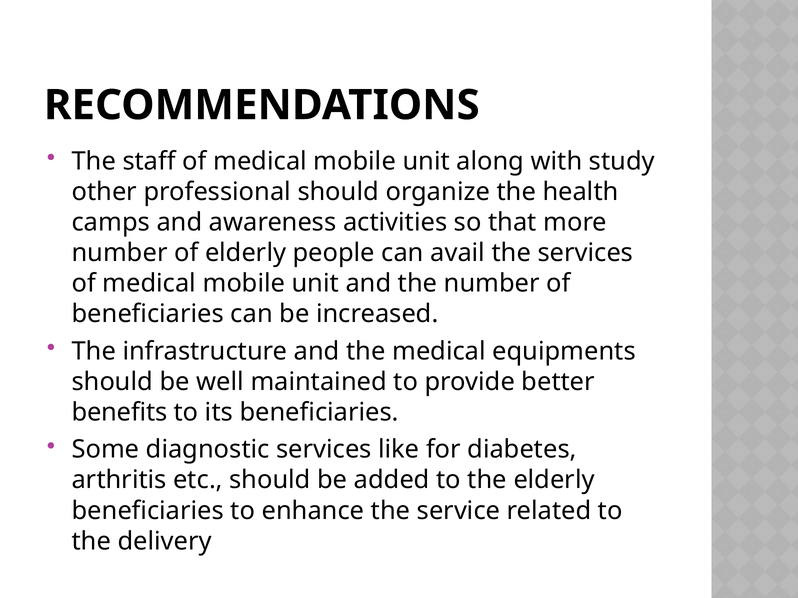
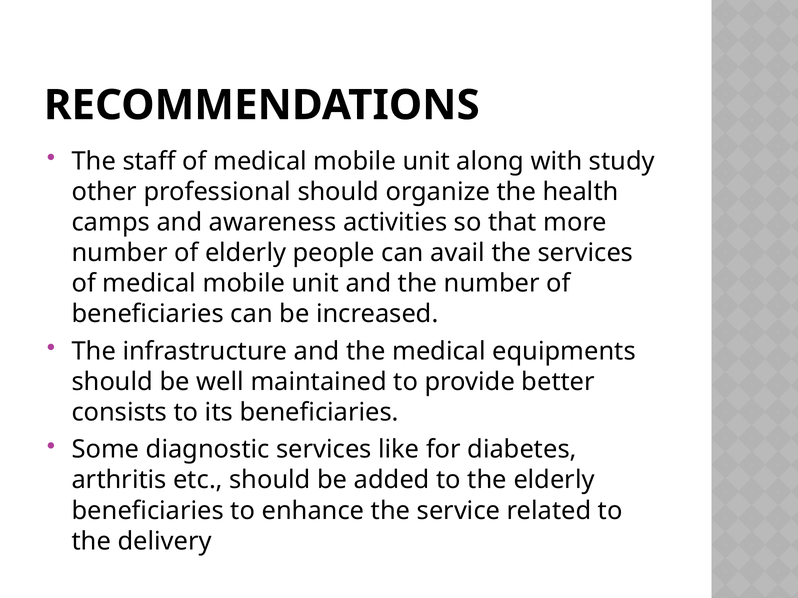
benefits: benefits -> consists
